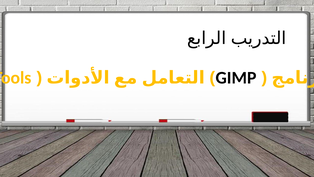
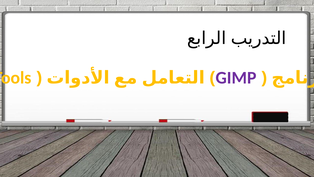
GIMP colour: black -> purple
